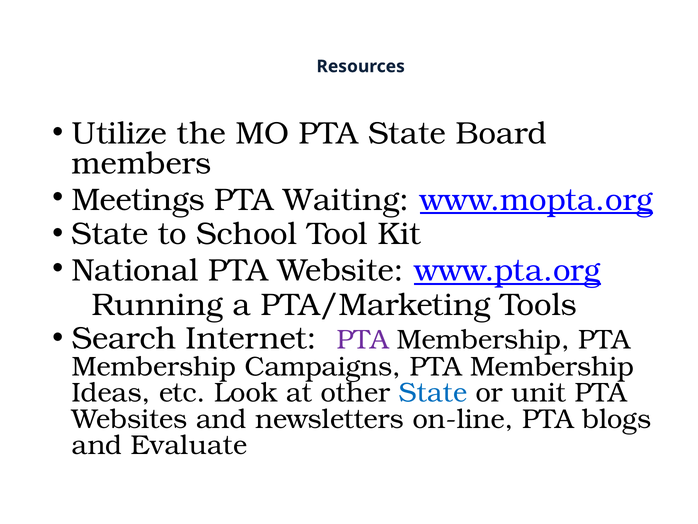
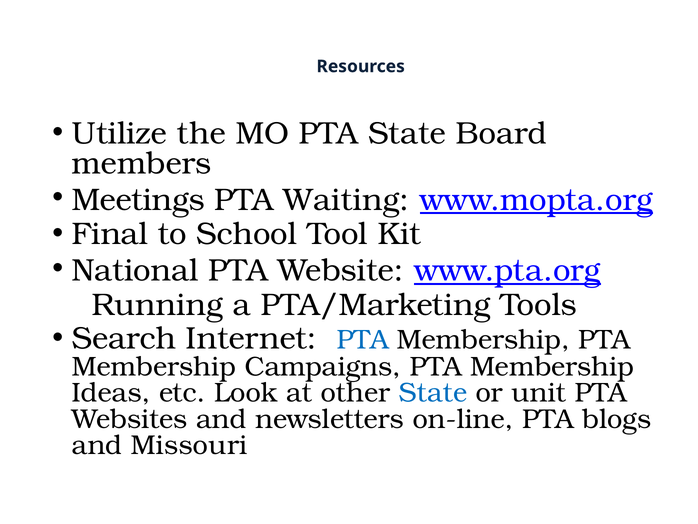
State at (110, 234): State -> Final
PTA at (363, 340) colour: purple -> blue
Evaluate: Evaluate -> Missouri
